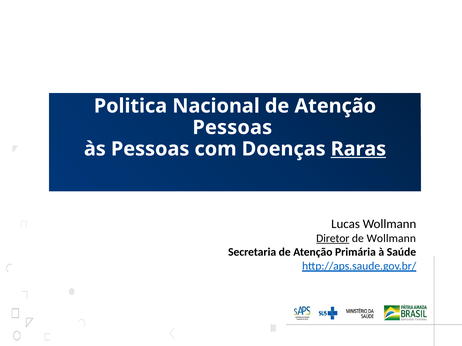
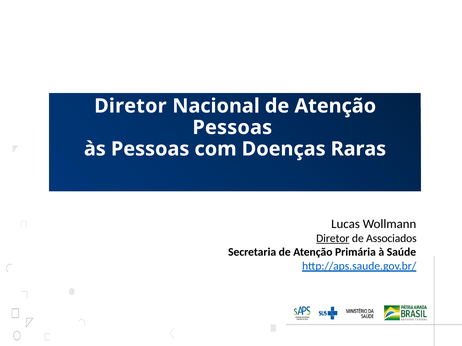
Politica at (130, 106): Politica -> Diretor
Raras underline: present -> none
de Wollmann: Wollmann -> Associados
